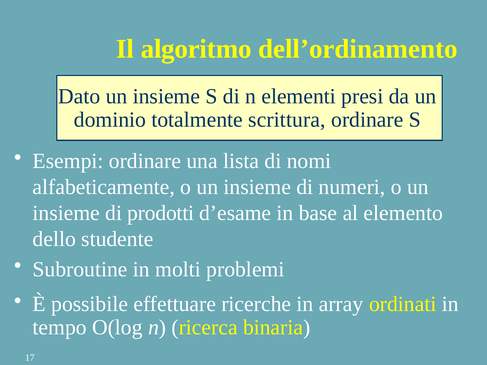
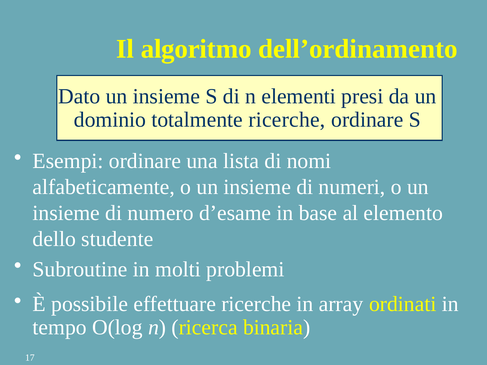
totalmente scrittura: scrittura -> ricerche
prodotti: prodotti -> numero
